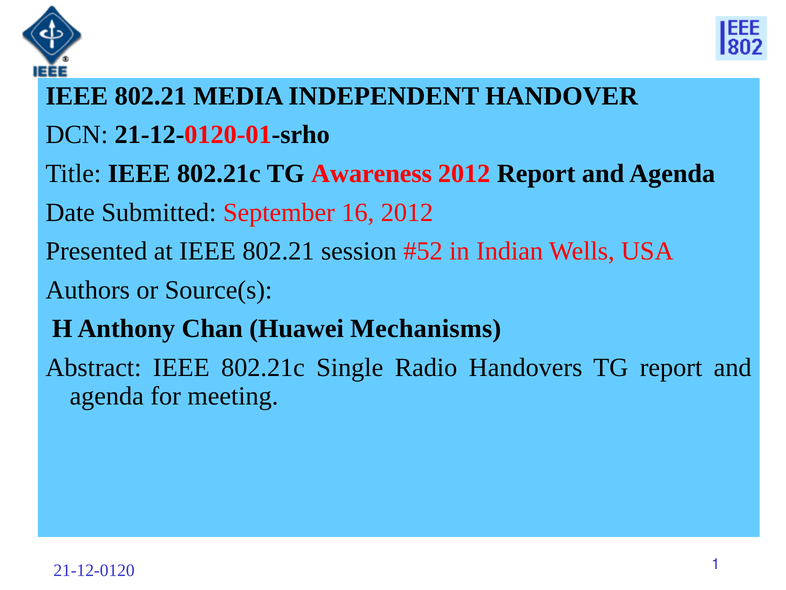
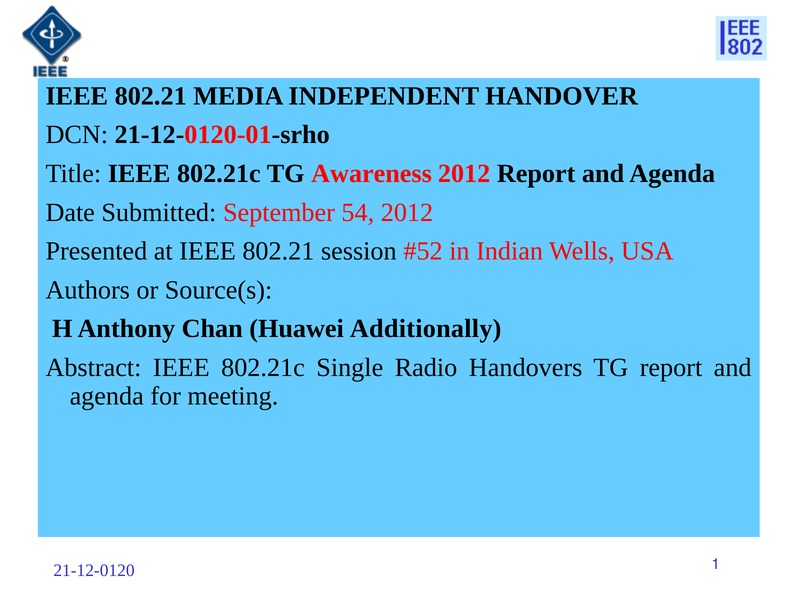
16: 16 -> 54
Mechanisms: Mechanisms -> Additionally
